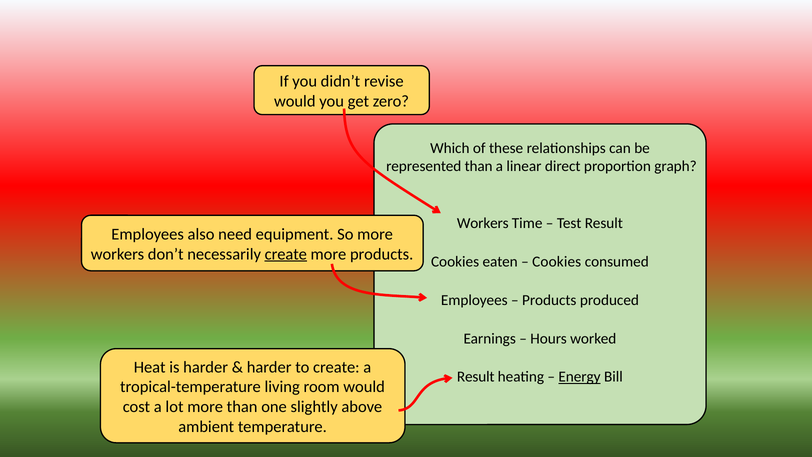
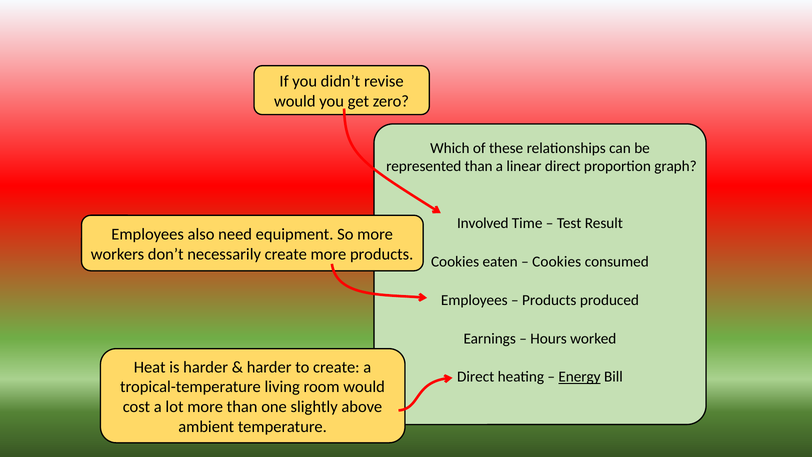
Workers at (483, 223): Workers -> Involved
create at (286, 254) underline: present -> none
Result at (476, 377): Result -> Direct
